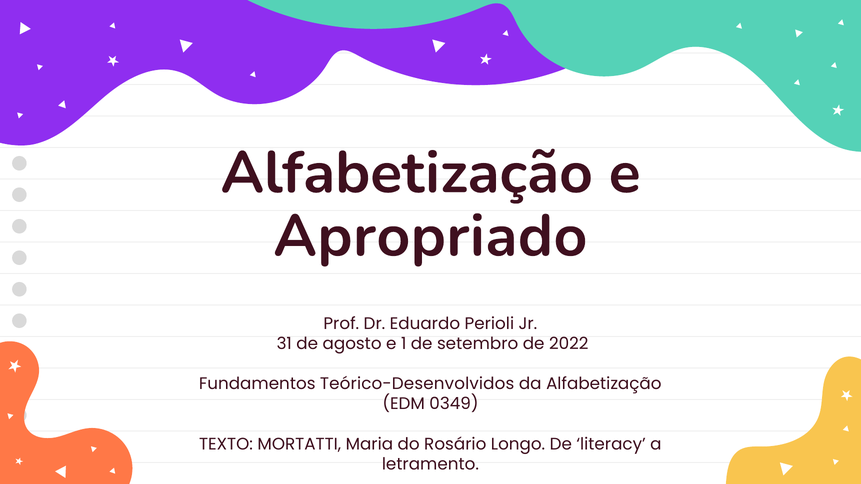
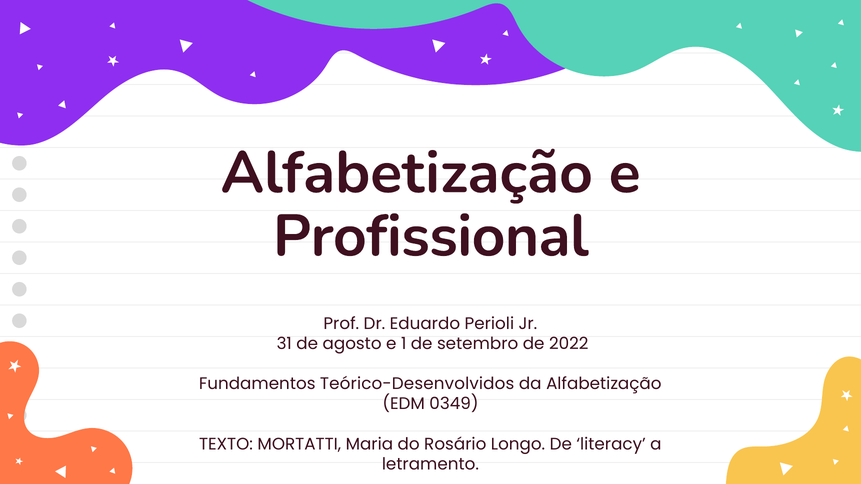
Apropriado: Apropriado -> Profissional
